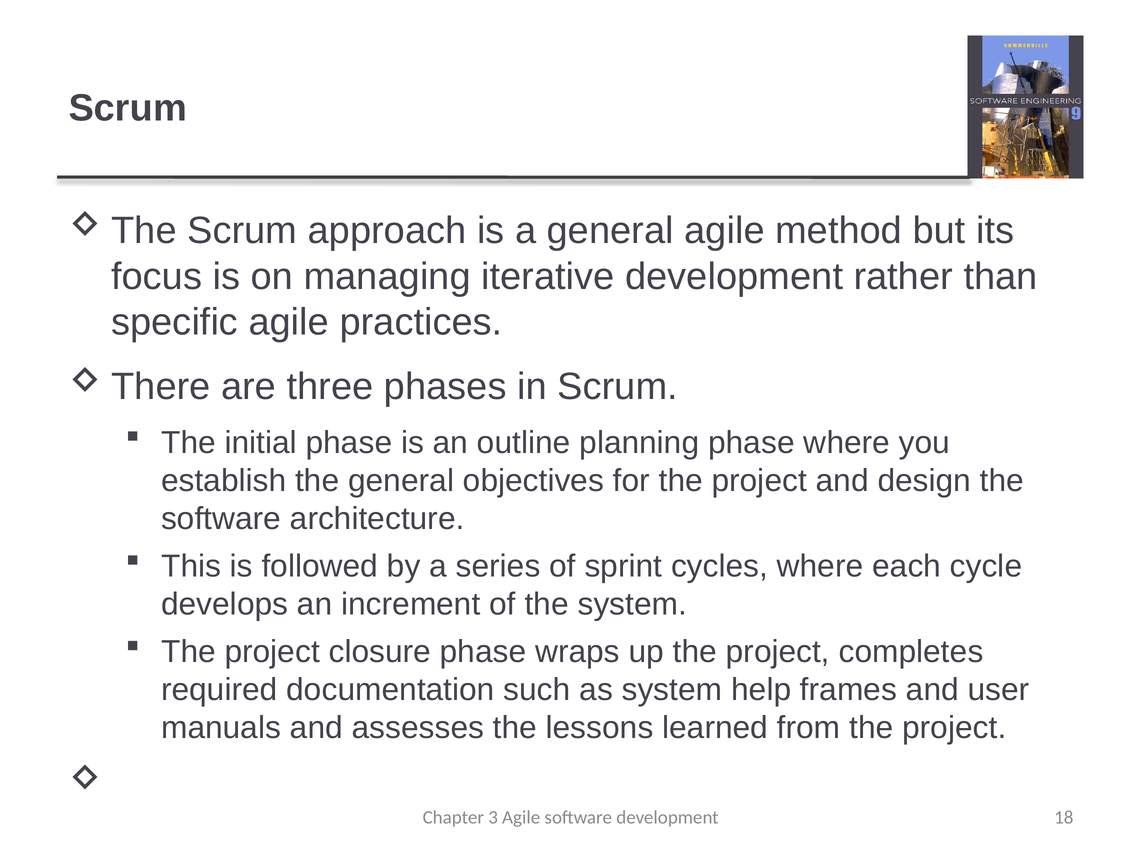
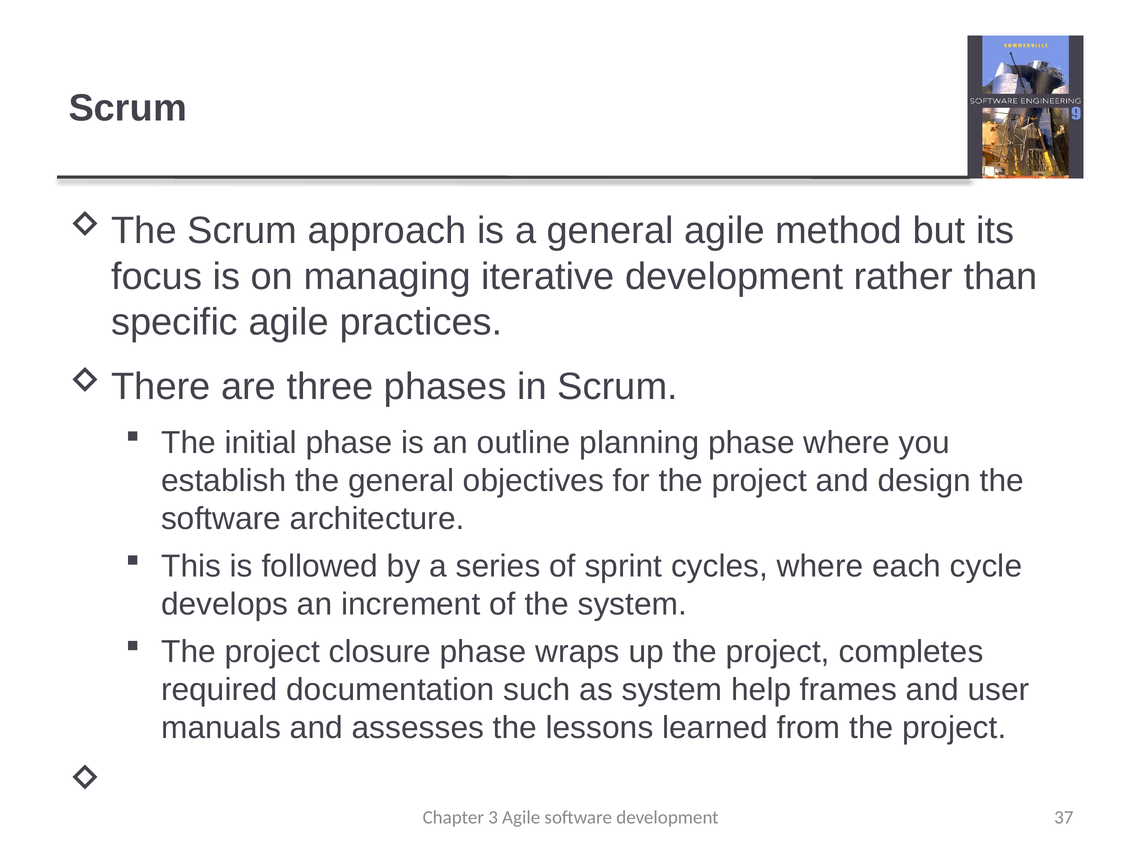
18: 18 -> 37
